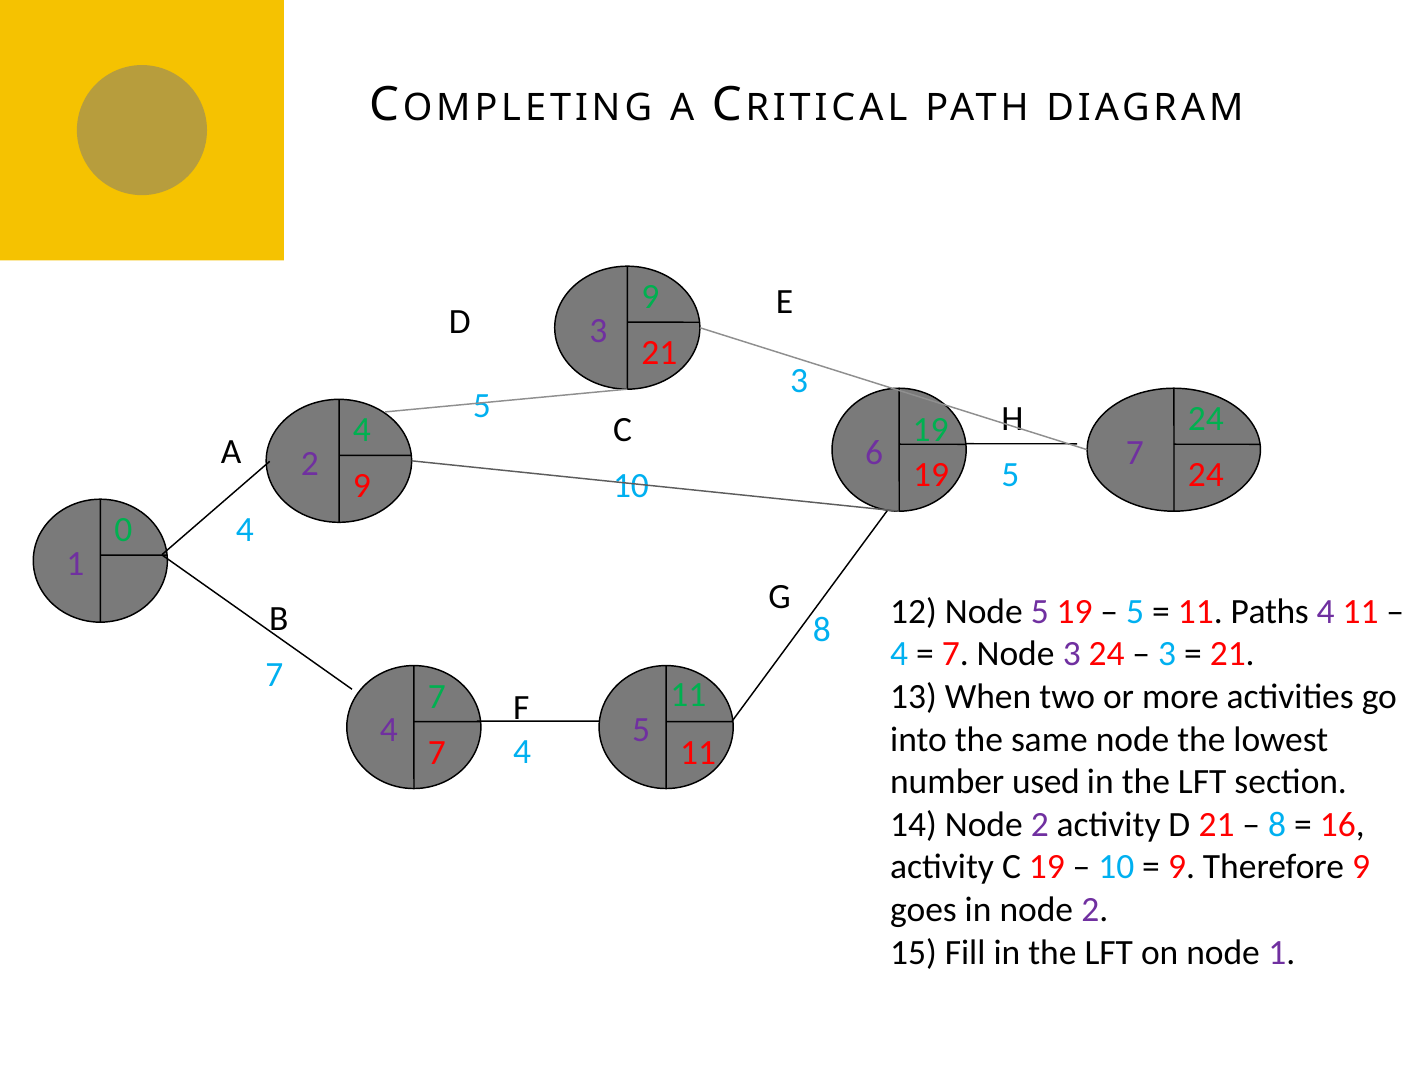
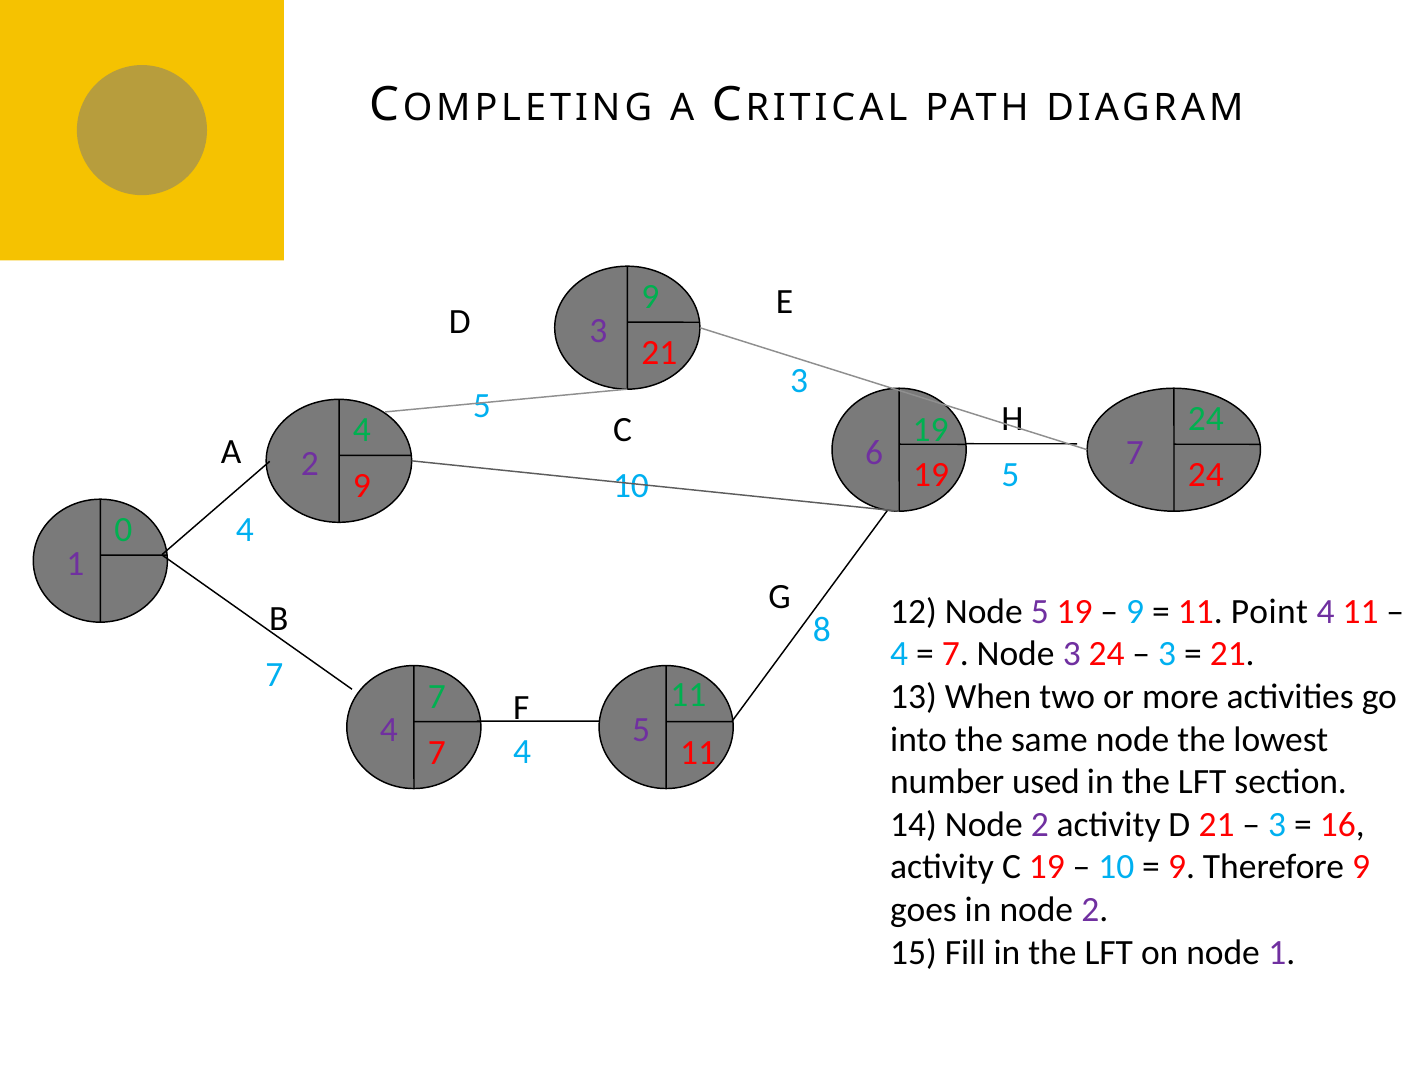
5 at (1135, 612): 5 -> 9
Paths: Paths -> Point
8 at (1277, 825): 8 -> 3
